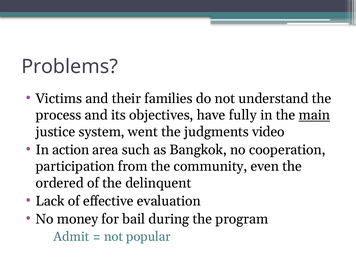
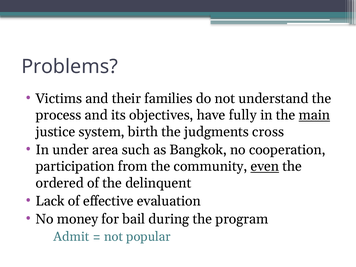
went: went -> birth
video: video -> cross
action: action -> under
even underline: none -> present
